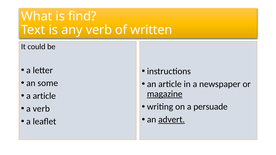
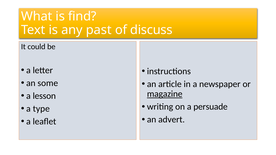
any verb: verb -> past
written: written -> discuss
a article: article -> lesson
a verb: verb -> type
advert underline: present -> none
